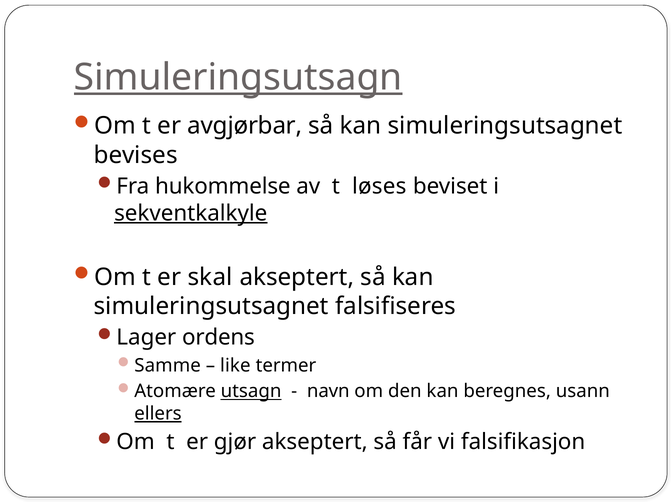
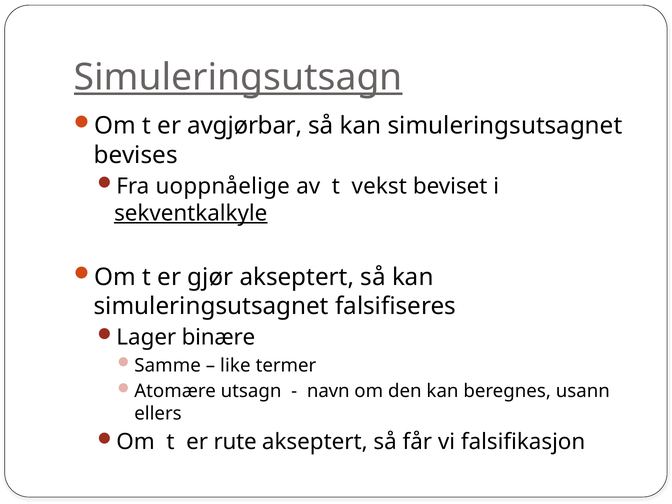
hukommelse: hukommelse -> uoppnåelige
løses: løses -> vekst
skal: skal -> gjør
ordens: ordens -> binære
utsagn underline: present -> none
ellers underline: present -> none
gjør: gjør -> rute
